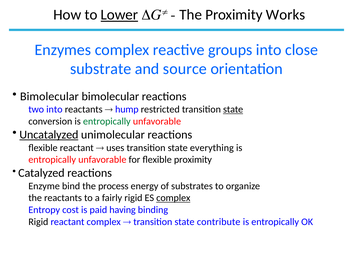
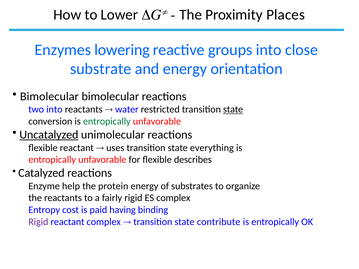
Lower underline: present -> none
Works: Works -> Places
Enzymes complex: complex -> lowering
and source: source -> energy
hump: hump -> water
flexible proximity: proximity -> describes
bind: bind -> help
process: process -> protein
complex at (173, 198) underline: present -> none
Rigid at (38, 222) colour: black -> purple
